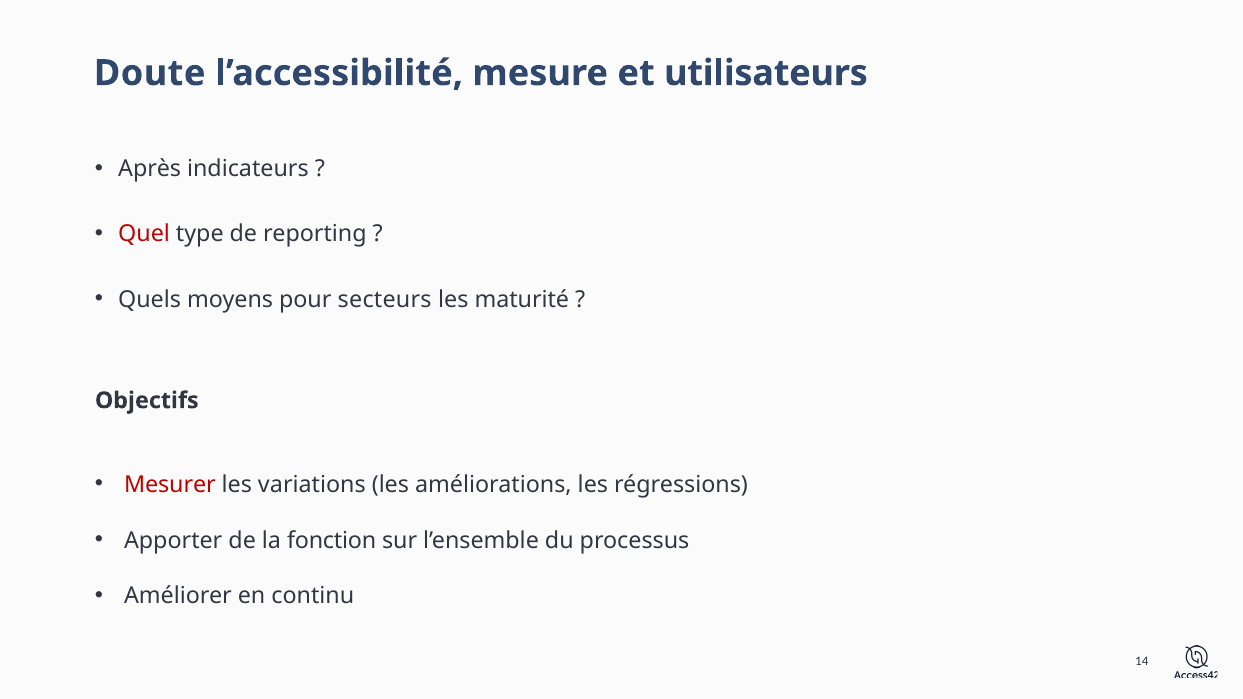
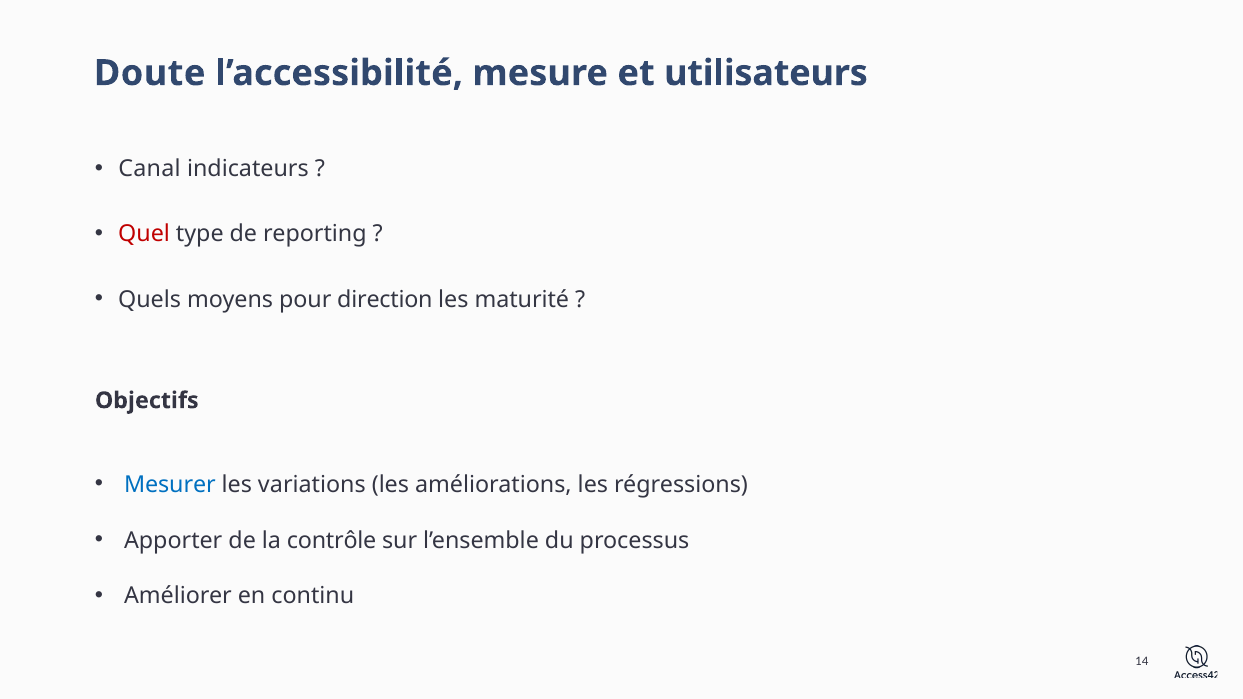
Après: Après -> Canal
secteurs: secteurs -> direction
Mesurer colour: red -> blue
fonction: fonction -> contrôle
